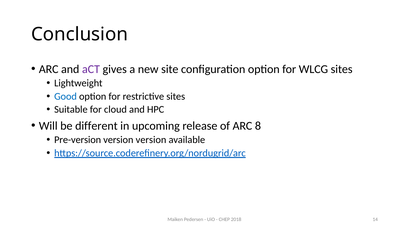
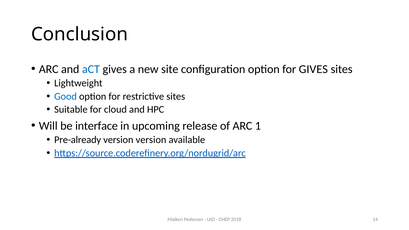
aCT colour: purple -> blue
for WLCG: WLCG -> GIVES
different: different -> interface
8: 8 -> 1
Pre-version: Pre-version -> Pre-already
